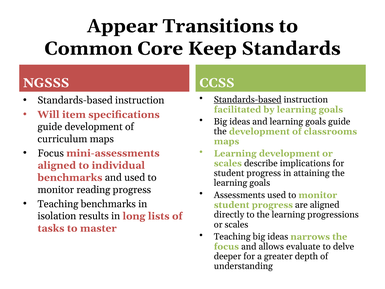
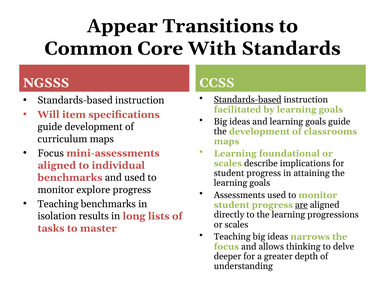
Keep: Keep -> With
Learning development: development -> foundational
reading: reading -> explore
are underline: none -> present
evaluate: evaluate -> thinking
